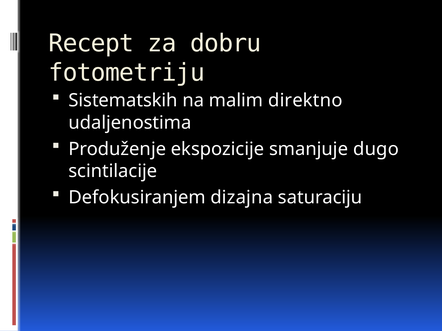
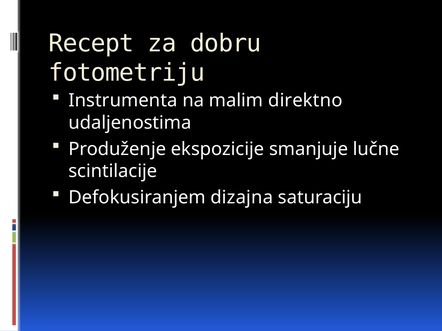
Sistematskih: Sistematskih -> Instrumenta
dugo: dugo -> lučne
